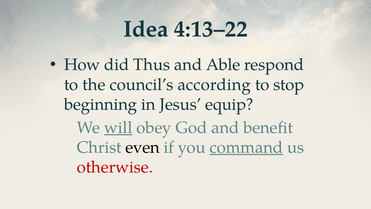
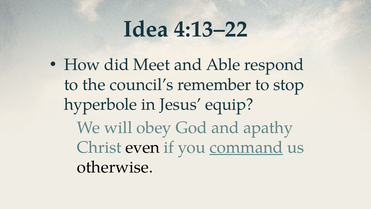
Thus: Thus -> Meet
according: according -> remember
beginning: beginning -> hyperbole
will underline: present -> none
benefit: benefit -> apathy
otherwise colour: red -> black
